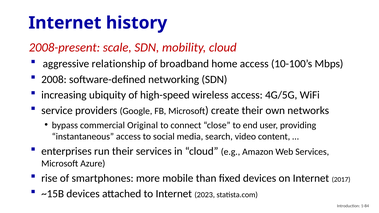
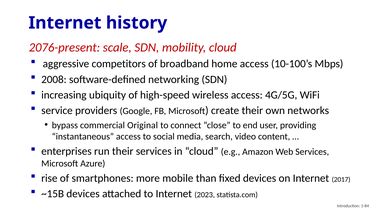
2008-present: 2008-present -> 2076-present
relationship: relationship -> competitors
